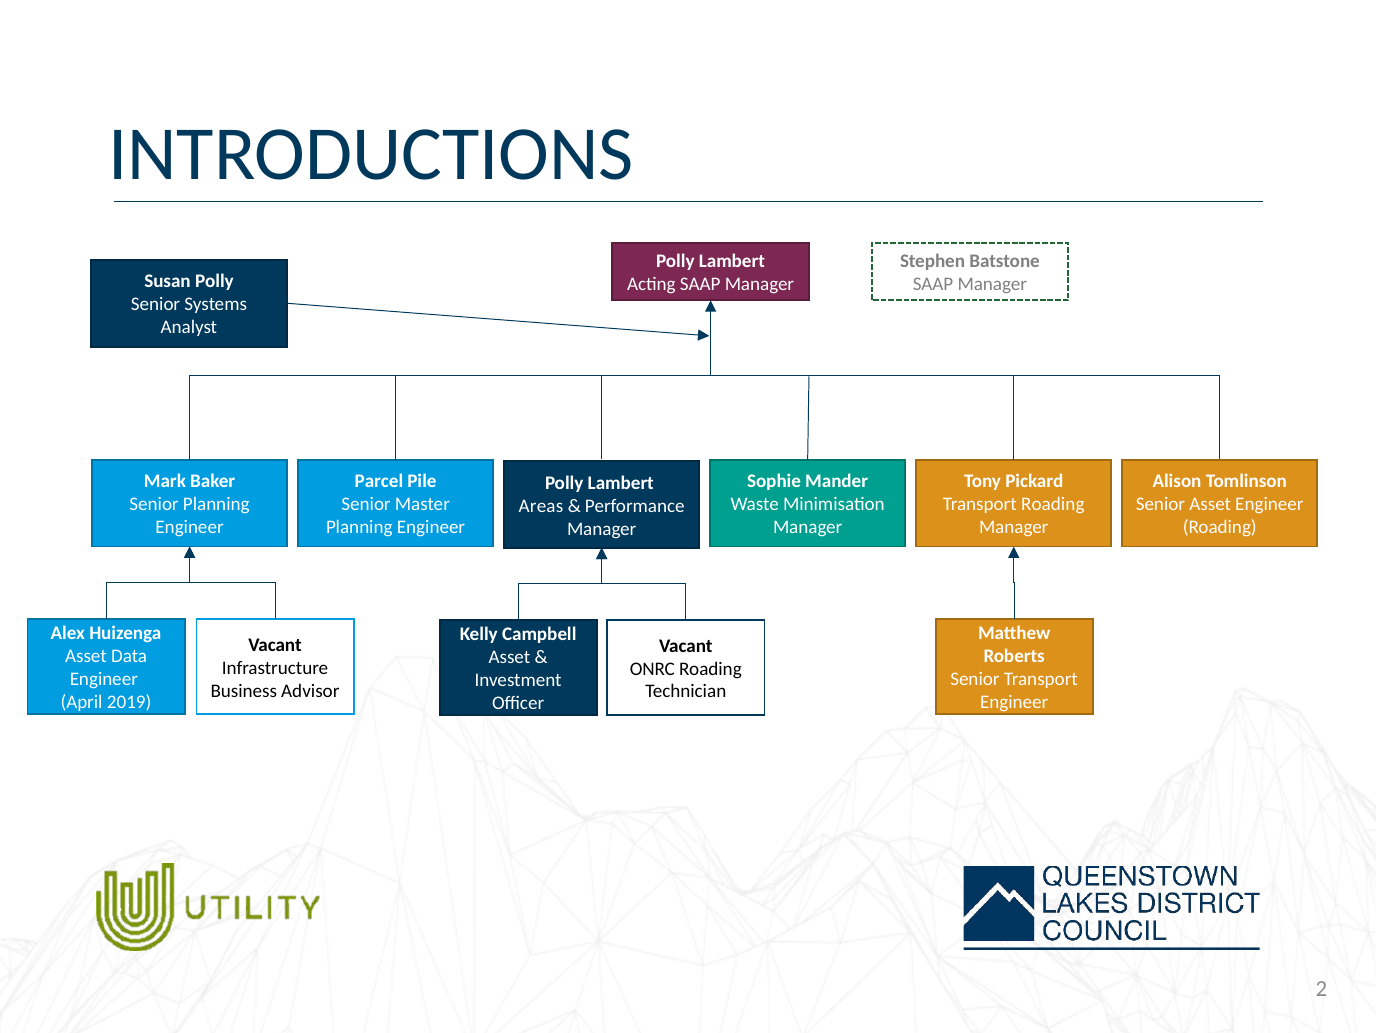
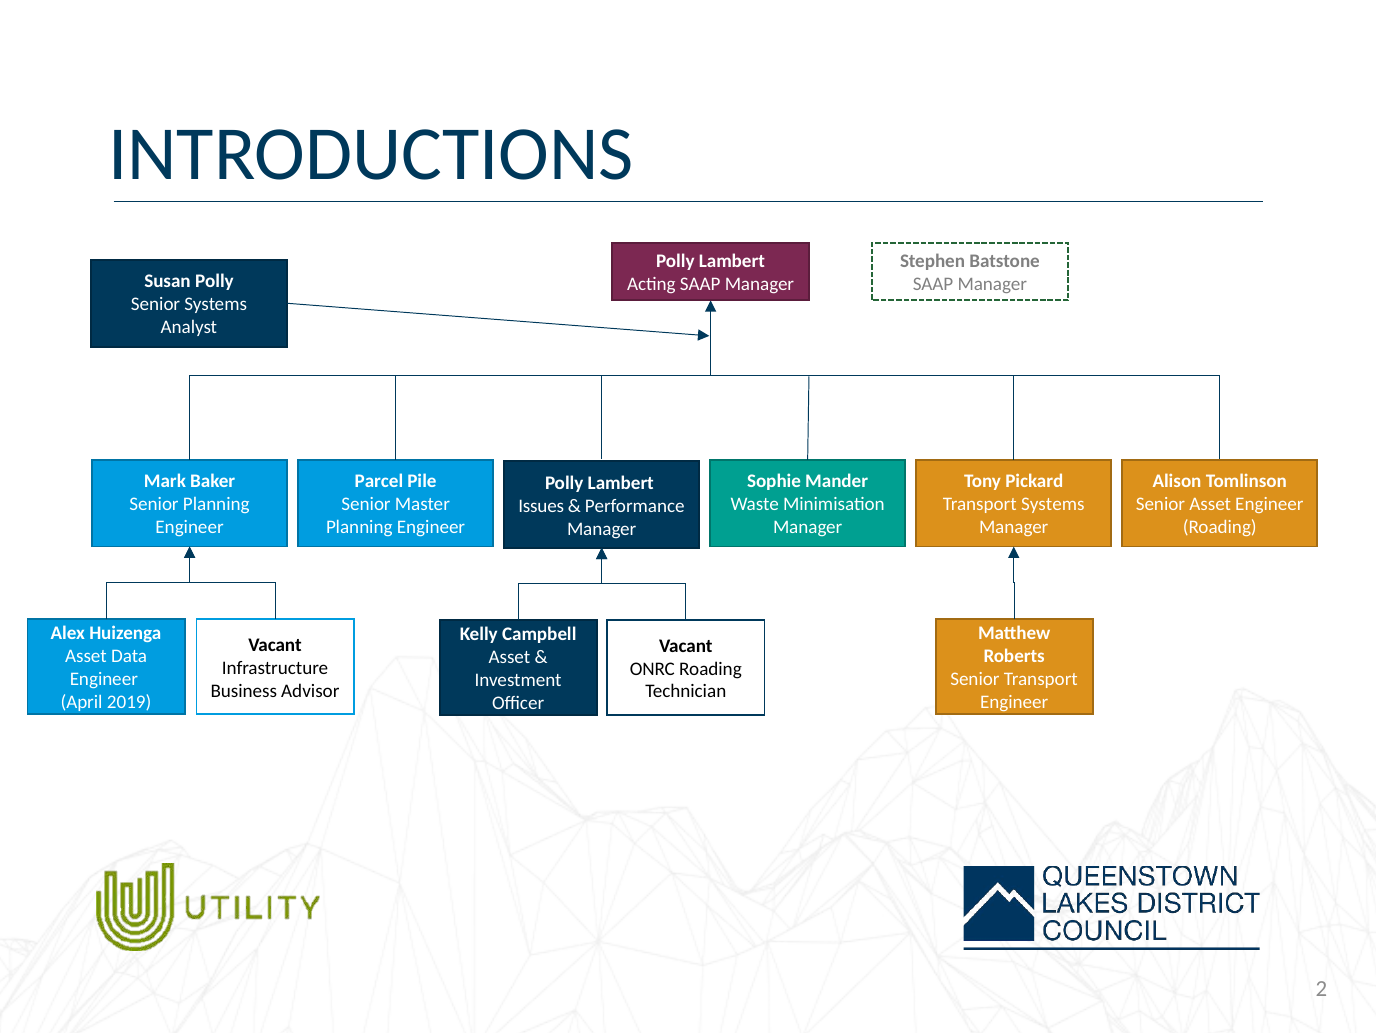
Transport Roading: Roading -> Systems
Areas: Areas -> Issues
